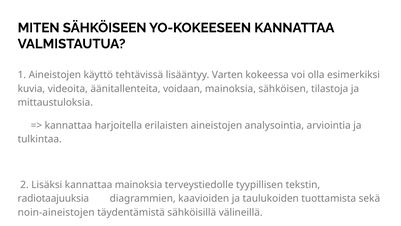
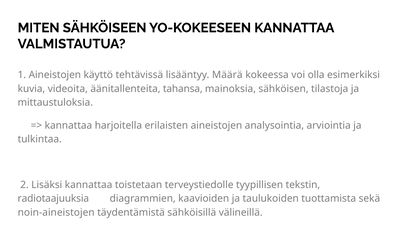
Varten: Varten -> Määrä
voidaan: voidaan -> tahansa
kannattaa mainoksia: mainoksia -> toistetaan
